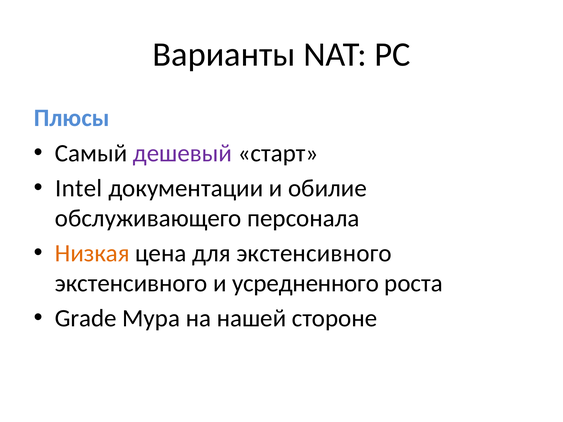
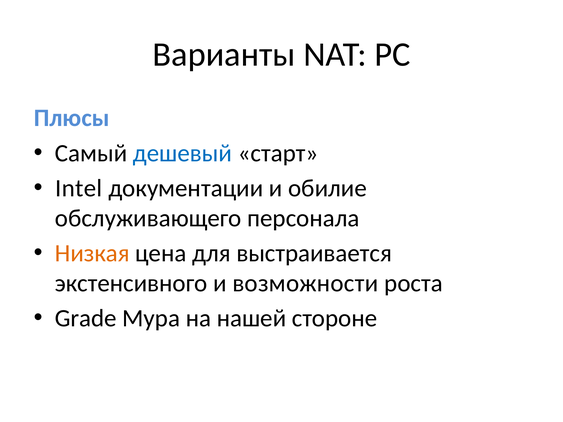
дешевый colour: purple -> blue
для экстенсивного: экстенсивного -> выстраивается
усредненного: усредненного -> возможности
